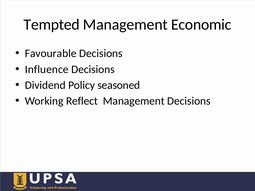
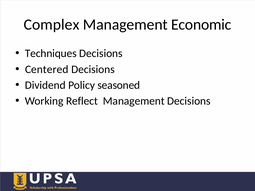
Tempted: Tempted -> Complex
Favourable: Favourable -> Techniques
Influence: Influence -> Centered
